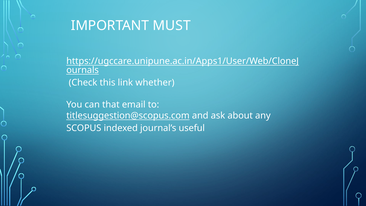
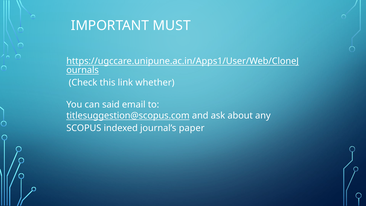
that: that -> said
useful: useful -> paper
